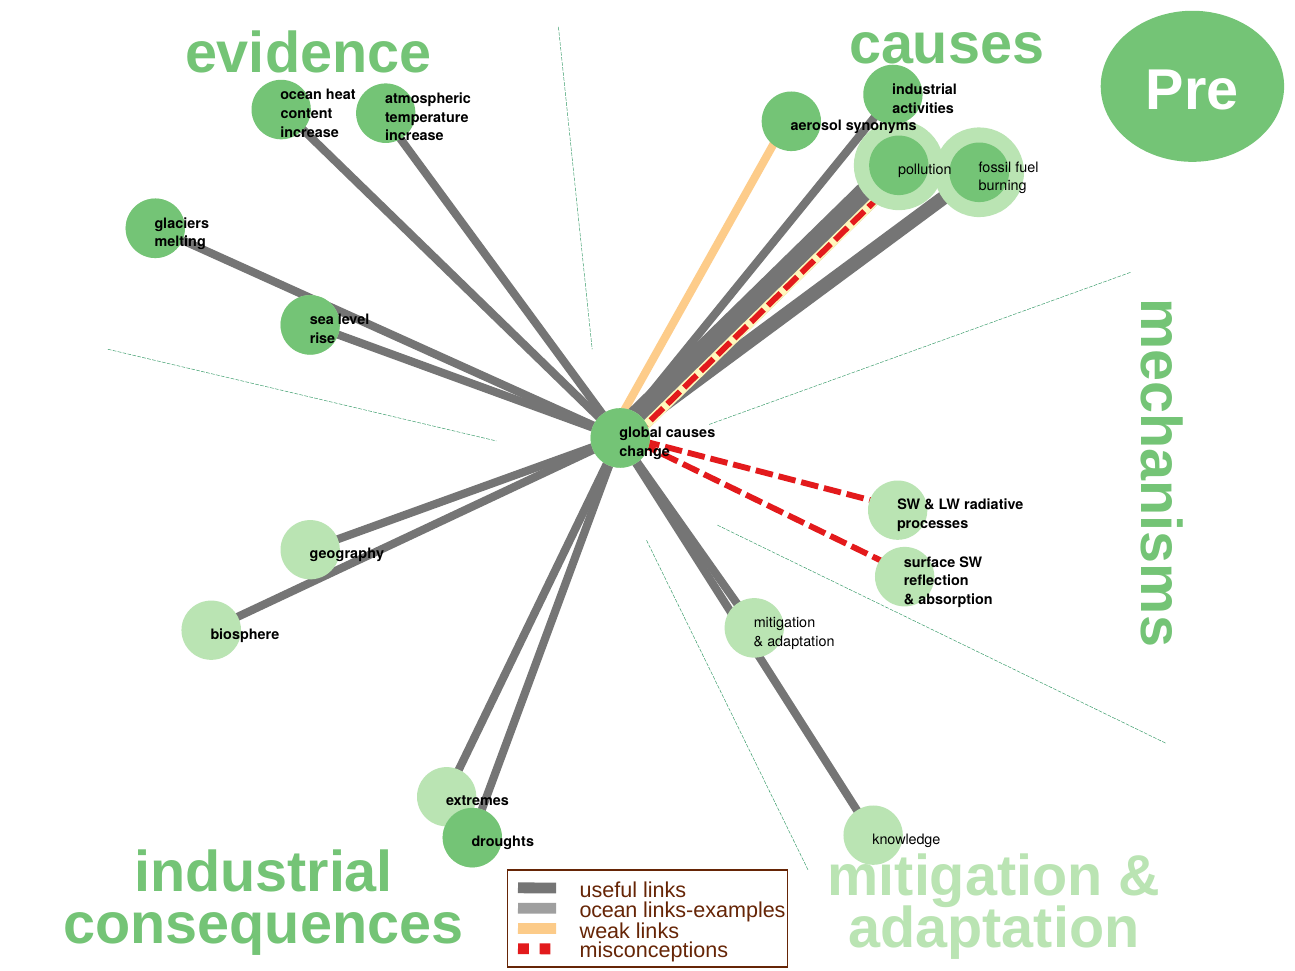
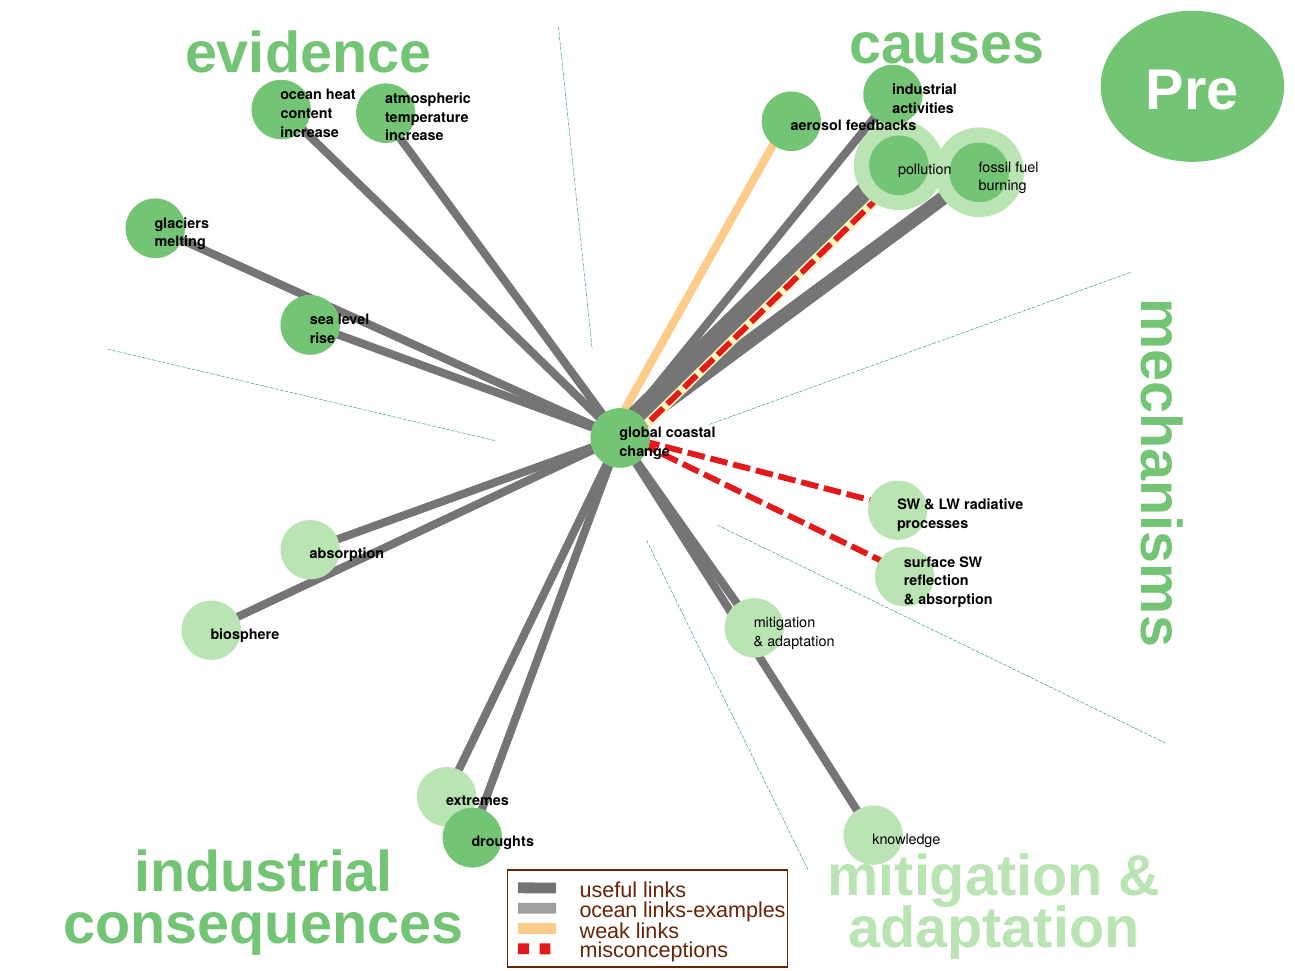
synonyms: synonyms -> feedbacks
global causes: causes -> coastal
geography at (347, 554): geography -> absorption
